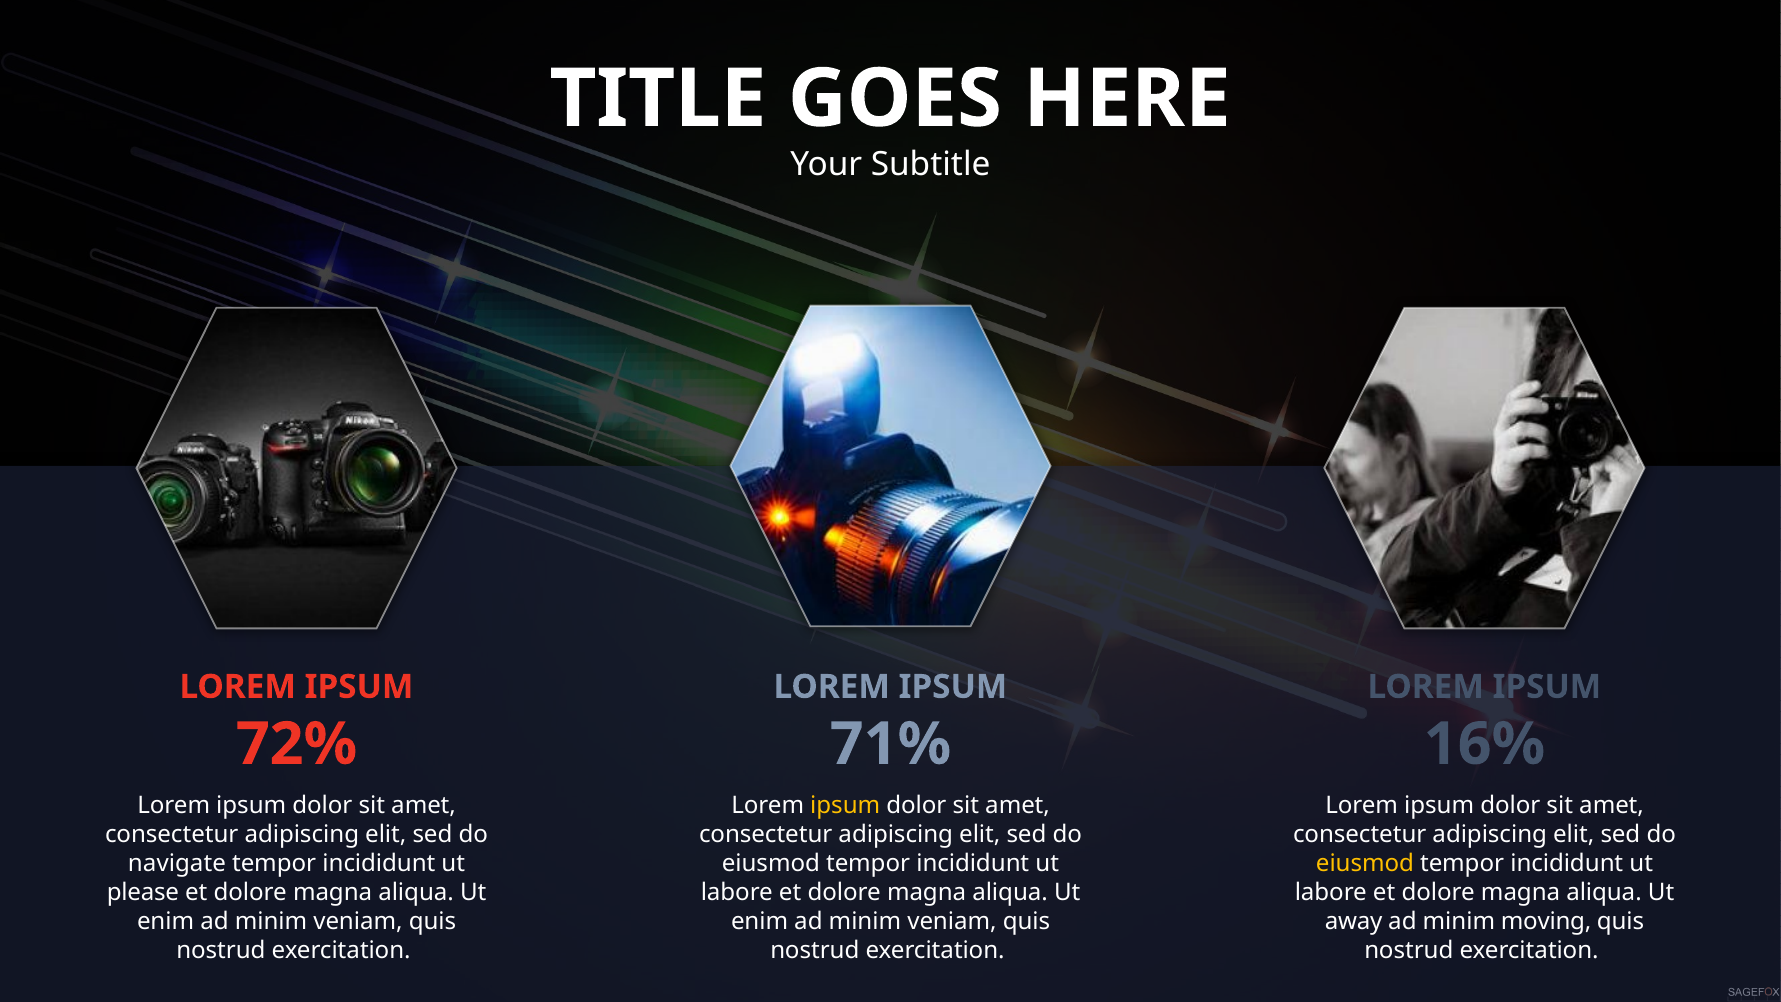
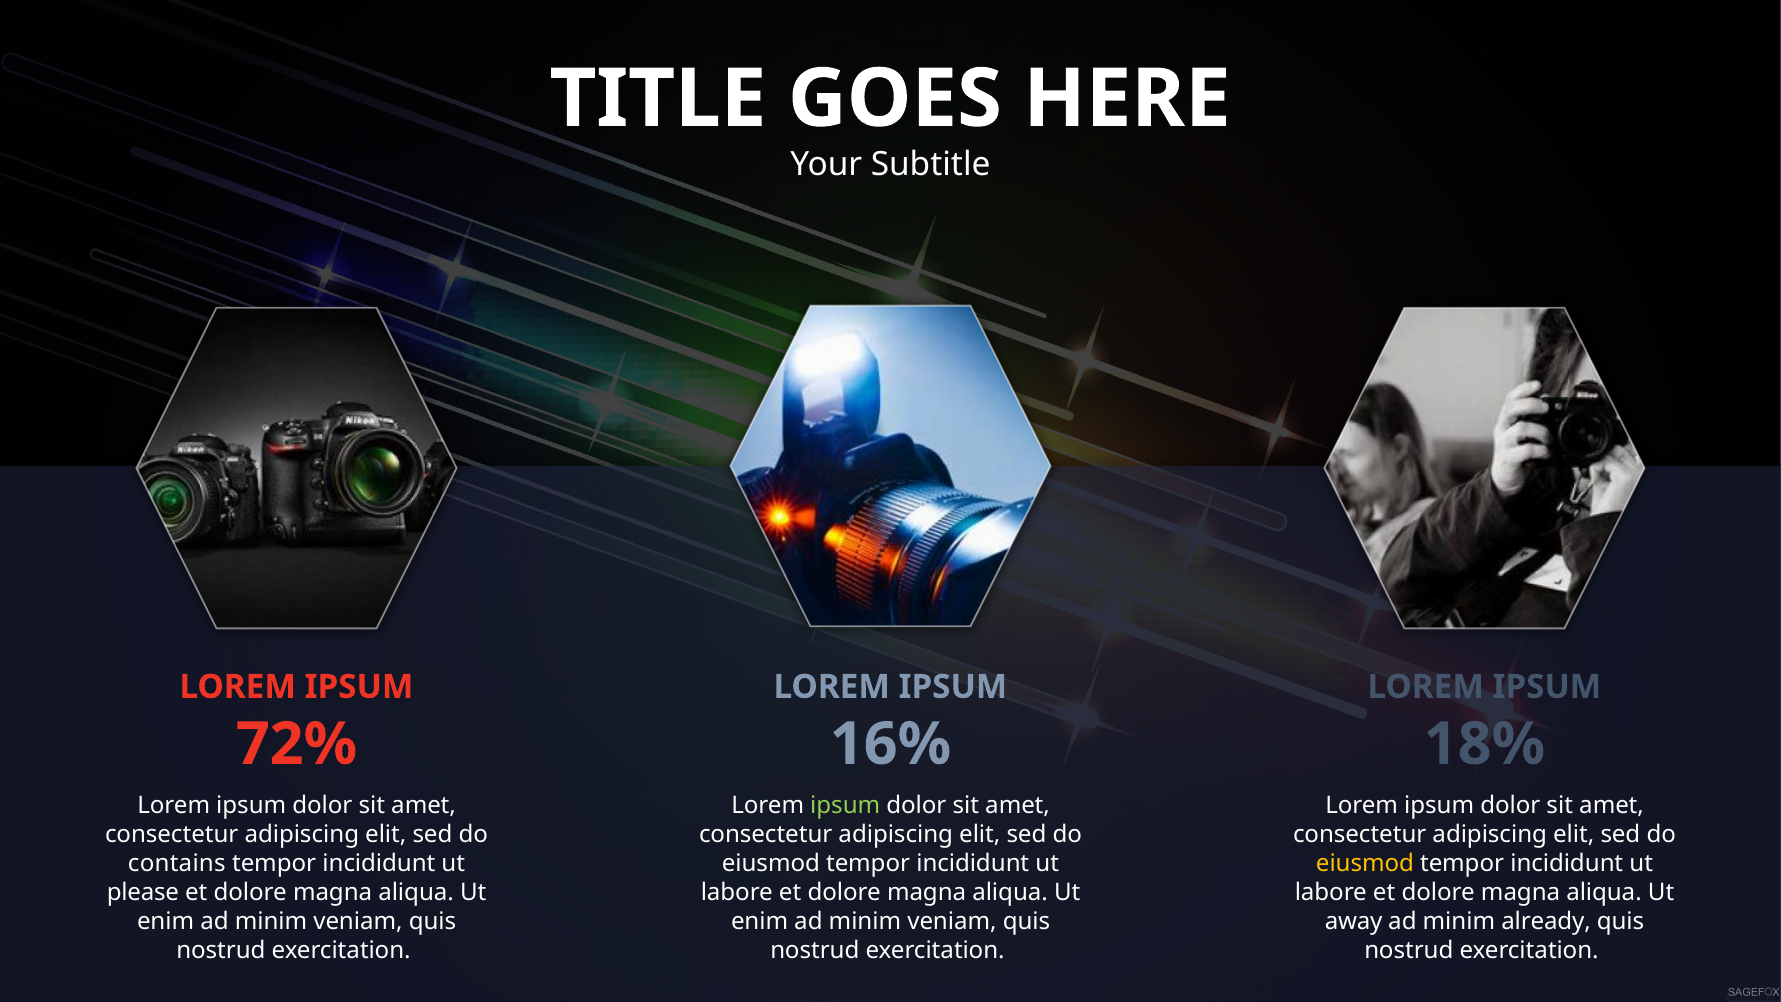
71%: 71% -> 16%
16%: 16% -> 18%
ipsum at (845, 805) colour: yellow -> light green
navigate: navigate -> contains
moving: moving -> already
